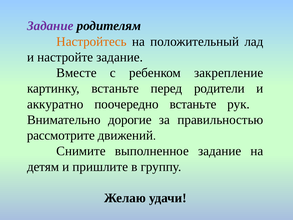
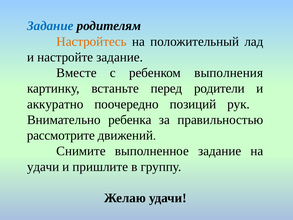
Задание at (50, 26) colour: purple -> blue
закрепление: закрепление -> выполнения
поочередно встаньте: встаньте -> позиций
дорогие: дорогие -> ребенка
детям at (43, 167): детям -> удачи
